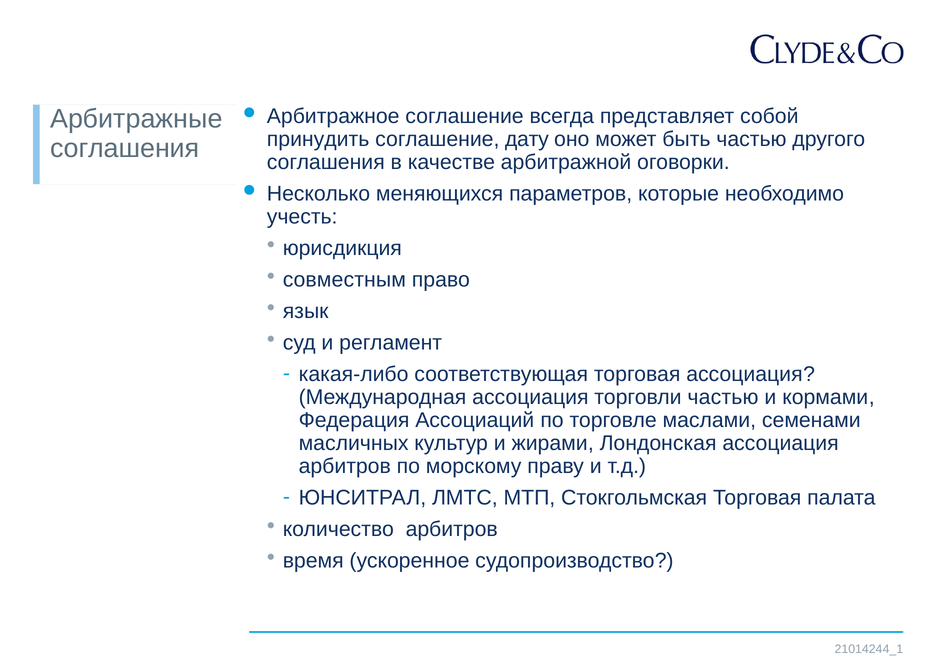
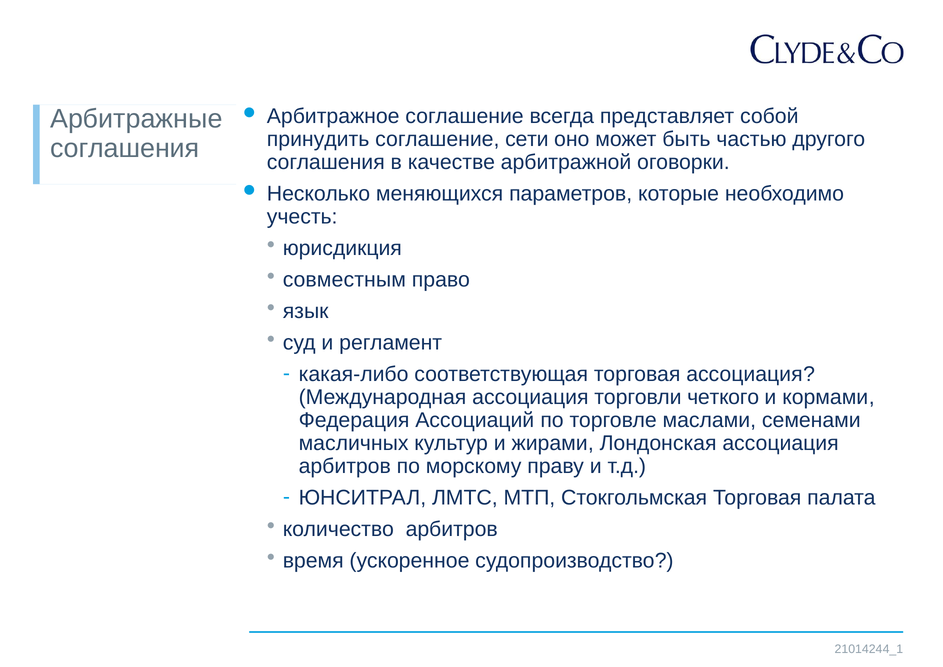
дату: дату -> сети
торговли частью: частью -> четкого
